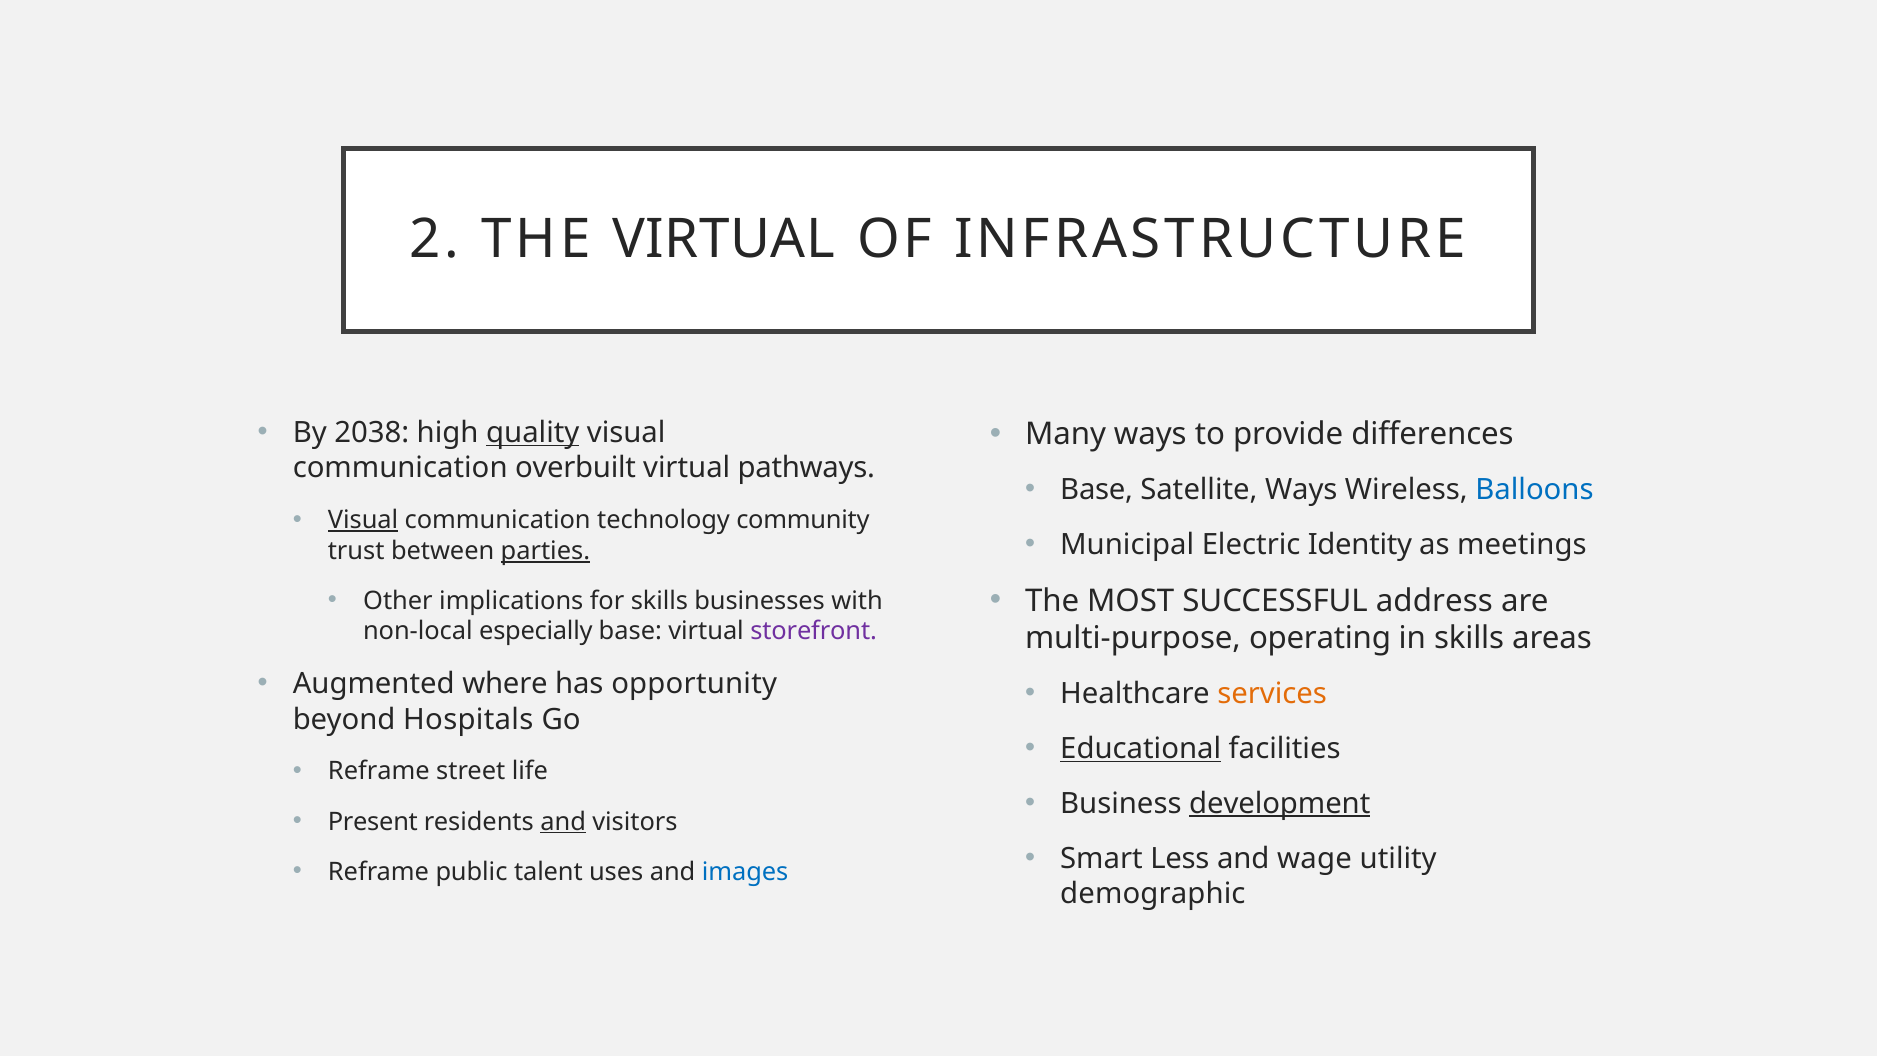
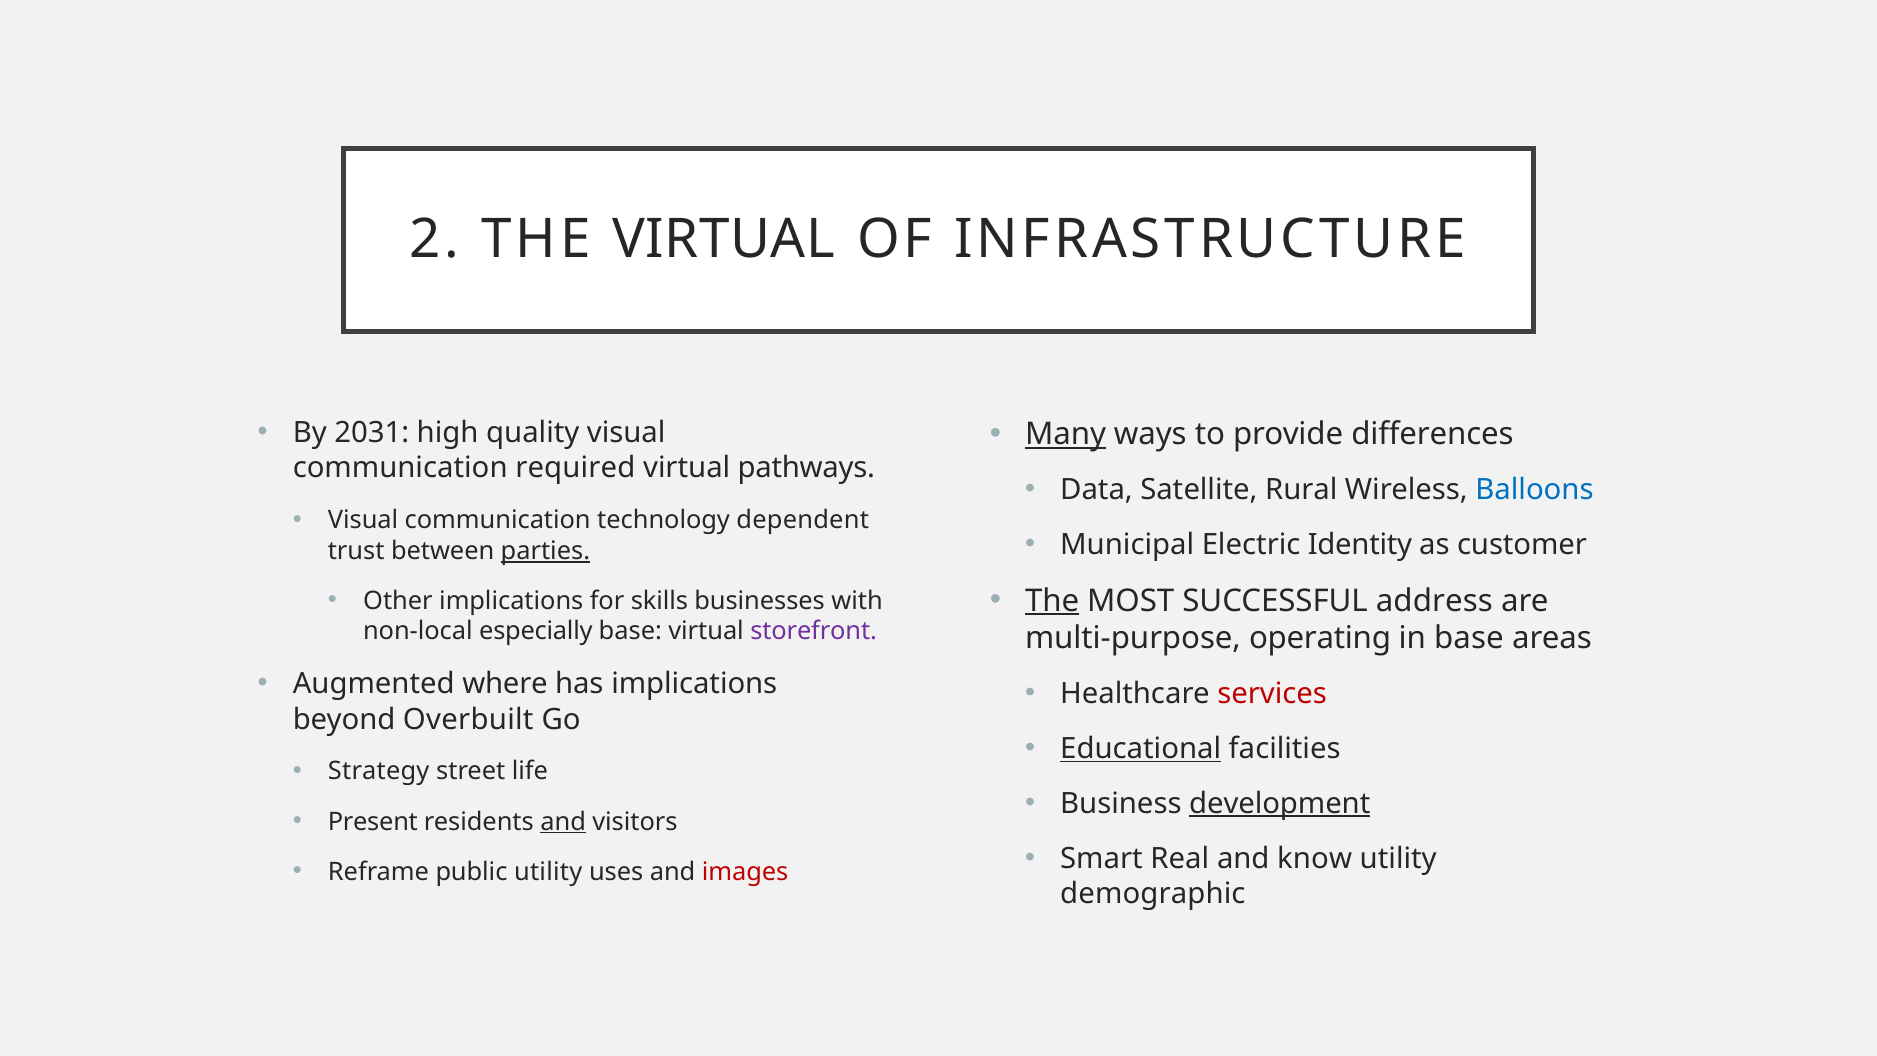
Many underline: none -> present
2038: 2038 -> 2031
quality underline: present -> none
overbuilt: overbuilt -> required
Base at (1097, 490): Base -> Data
Satellite Ways: Ways -> Rural
Visual at (363, 520) underline: present -> none
community: community -> dependent
meetings: meetings -> customer
The at (1052, 601) underline: none -> present
in skills: skills -> base
has opportunity: opportunity -> implications
services colour: orange -> red
Hospitals: Hospitals -> Overbuilt
Reframe at (379, 771): Reframe -> Strategy
Less: Less -> Real
wage: wage -> know
public talent: talent -> utility
images colour: blue -> red
